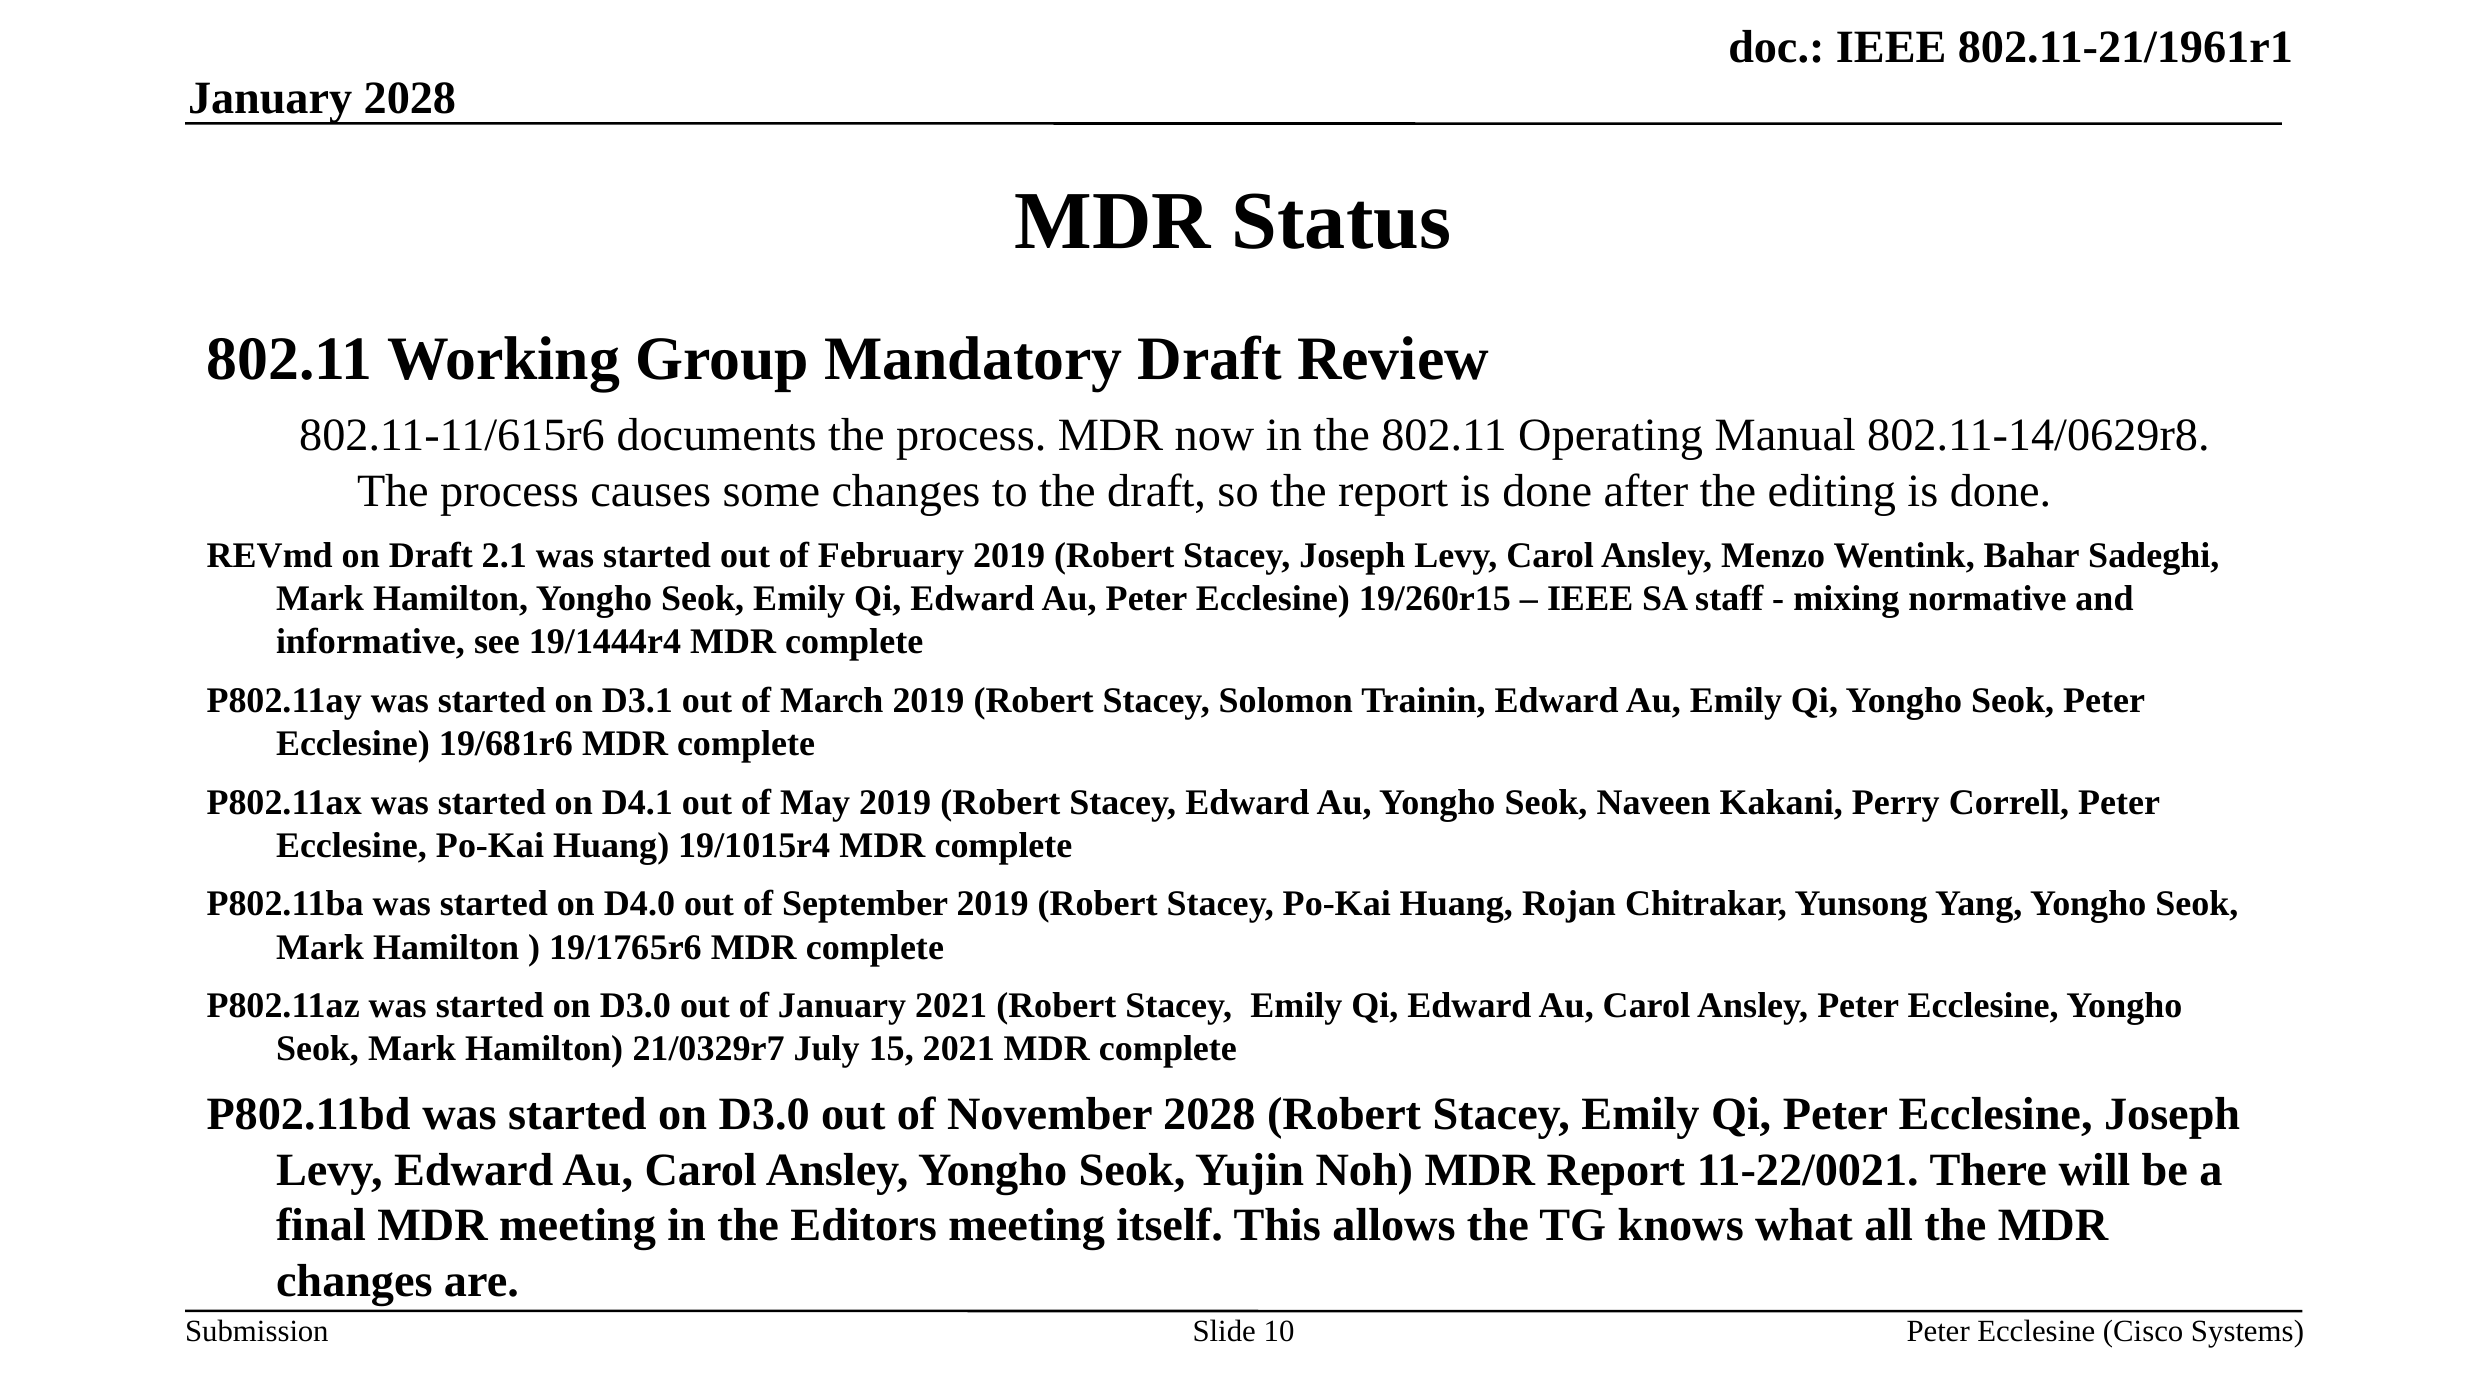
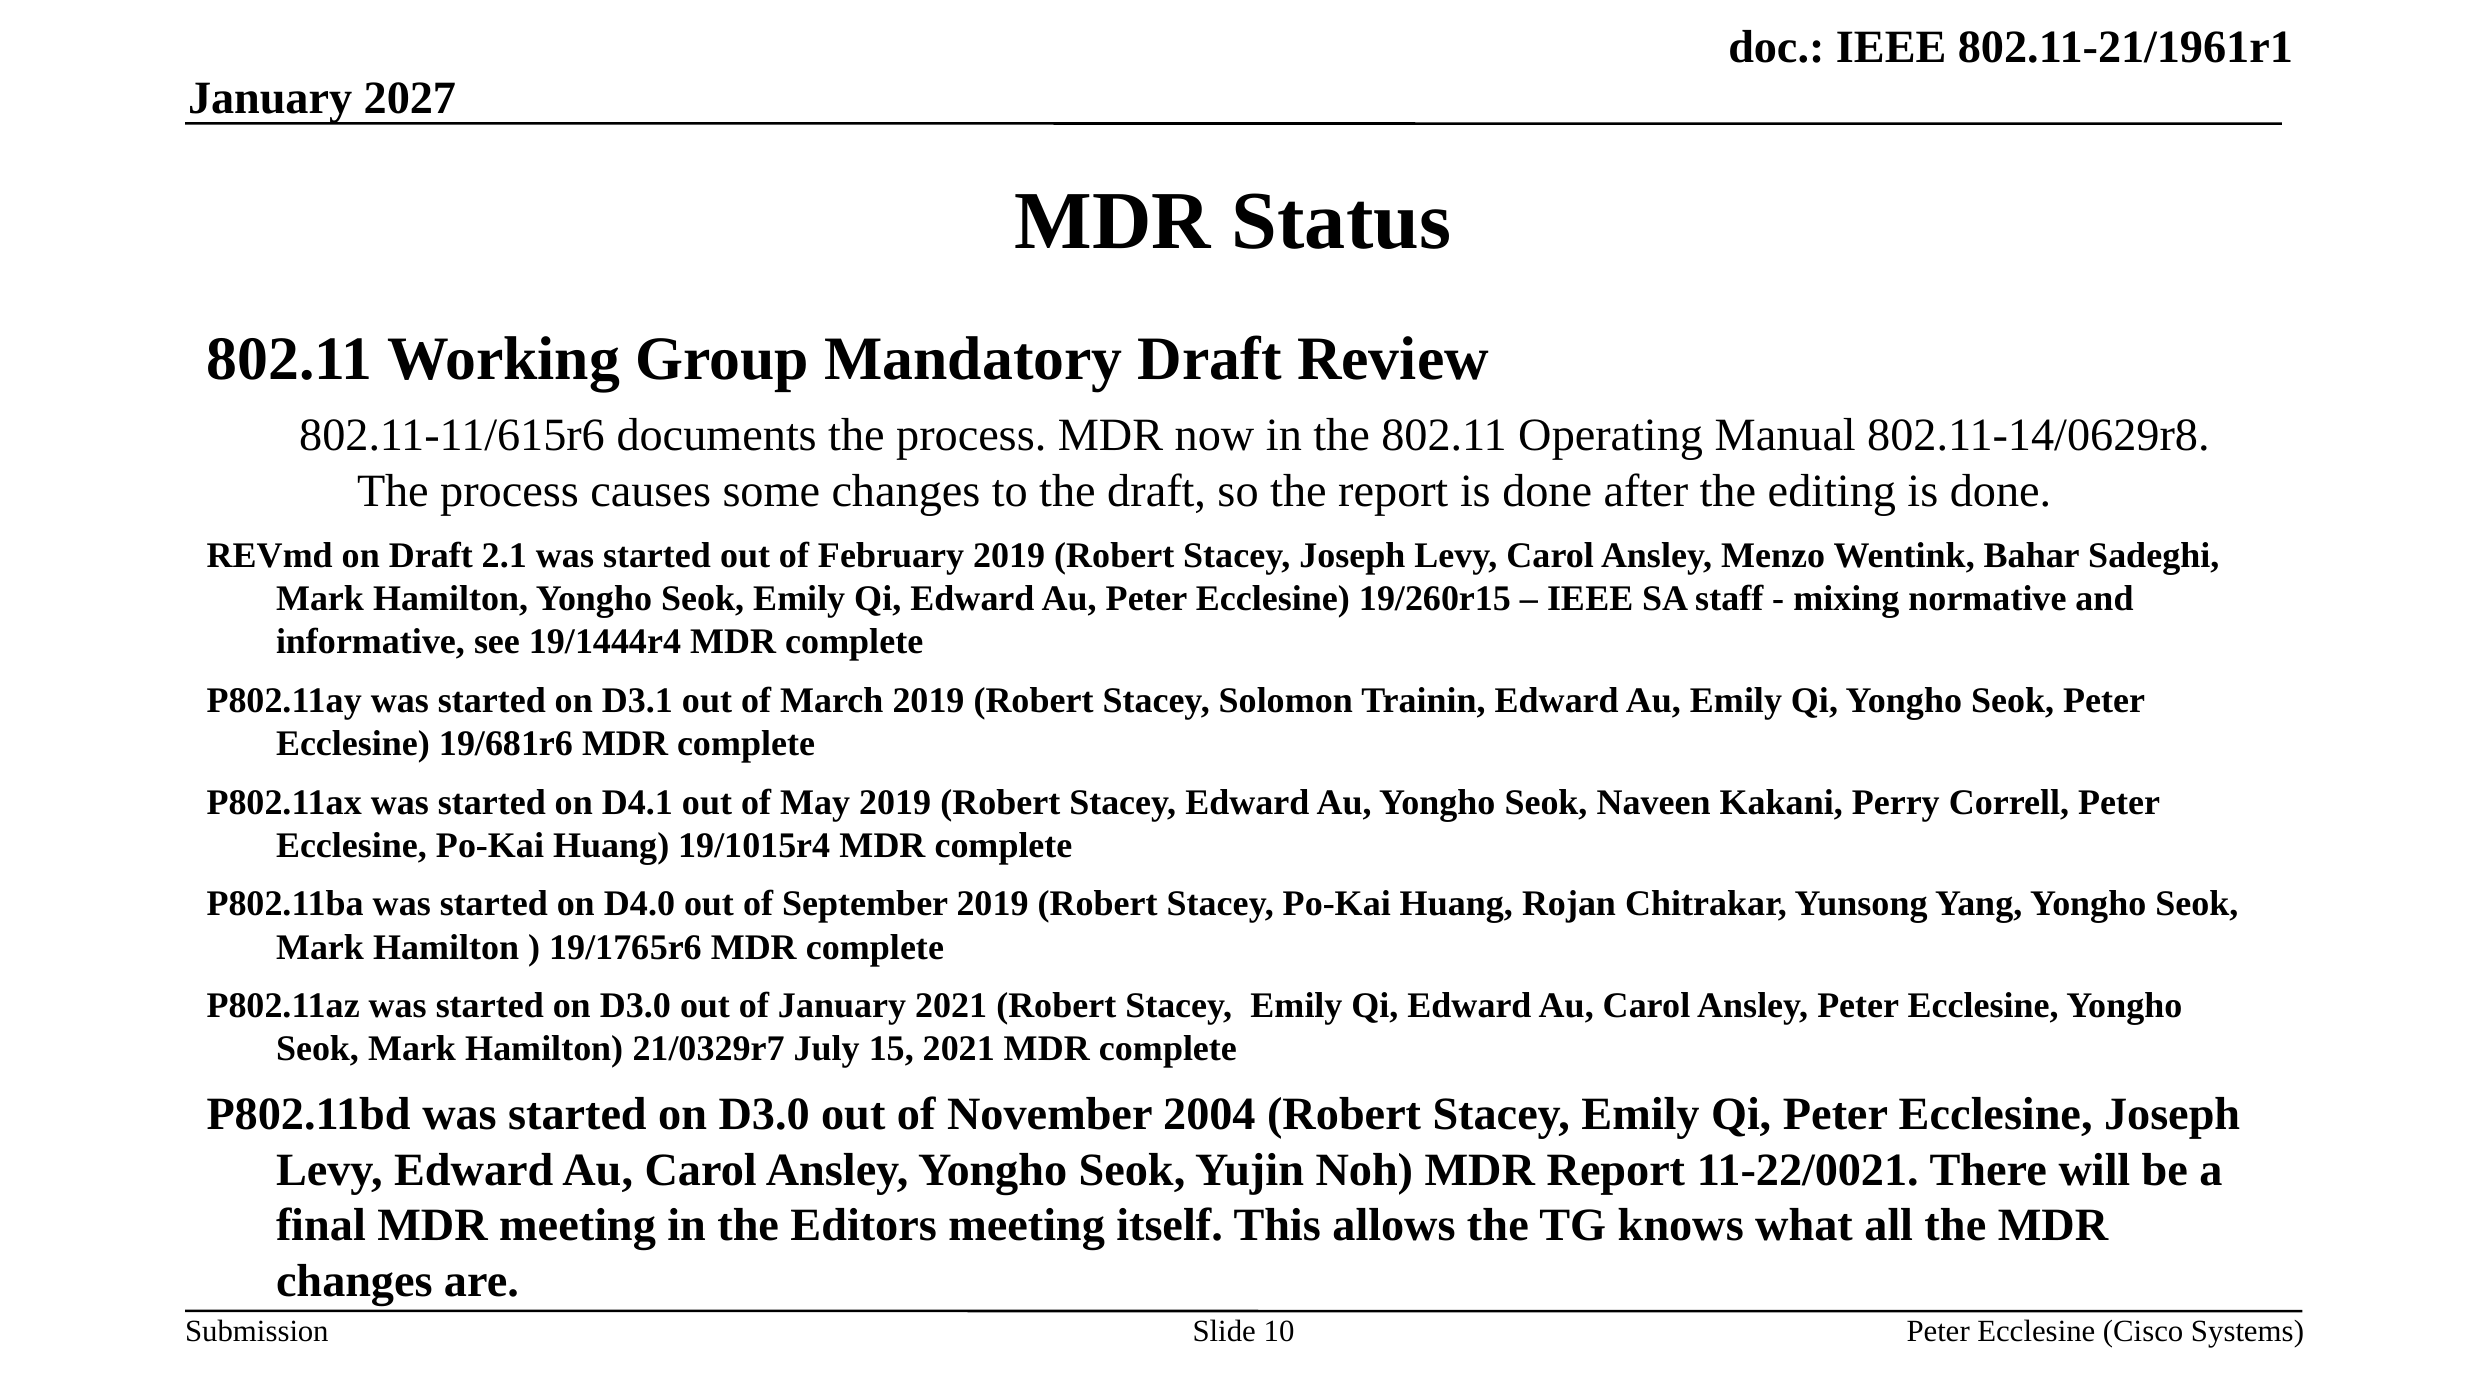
January 2028: 2028 -> 2027
November 2028: 2028 -> 2004
